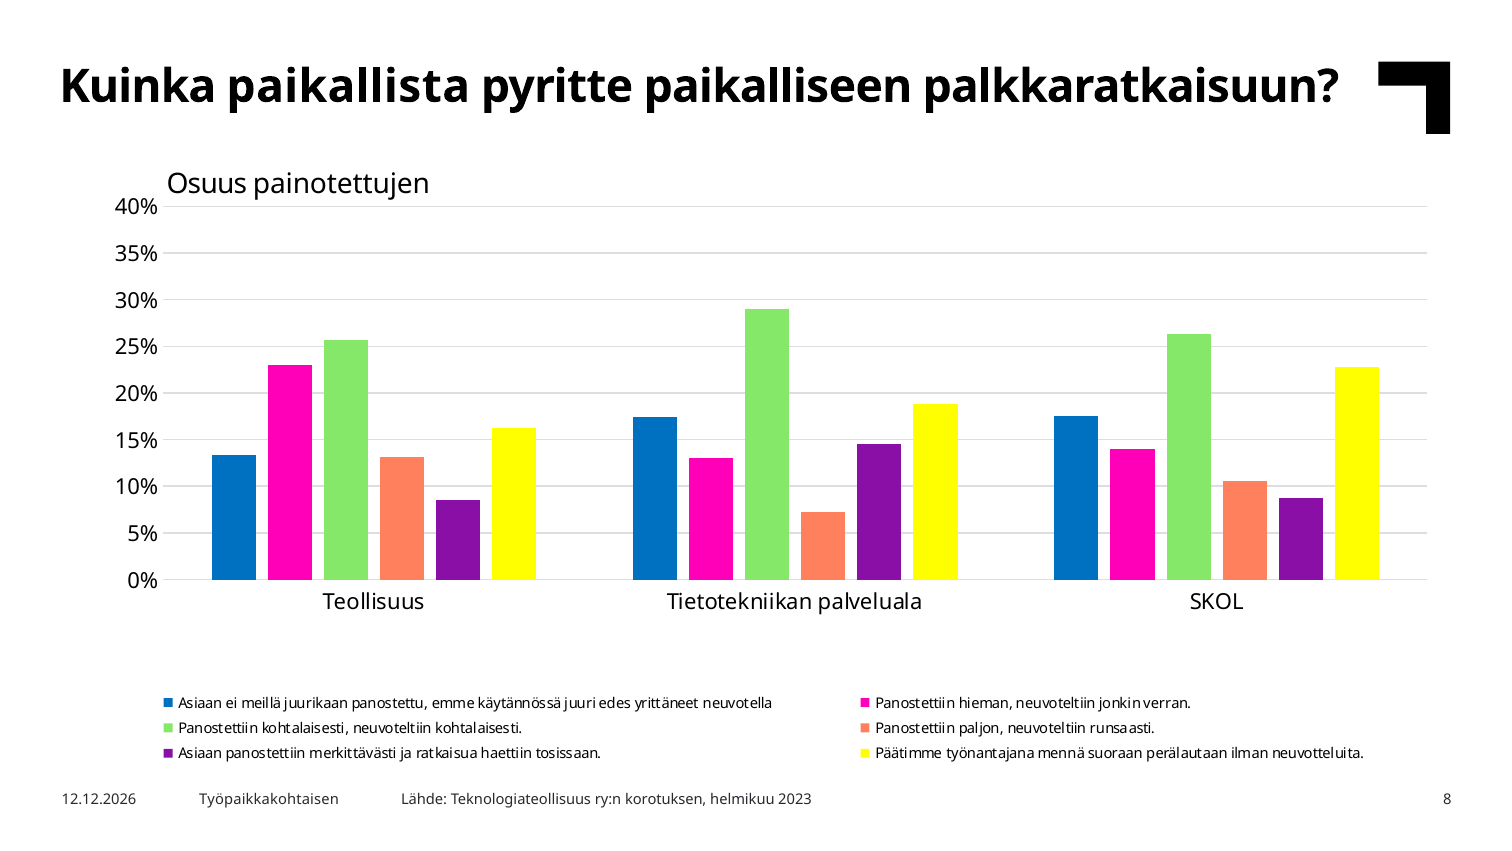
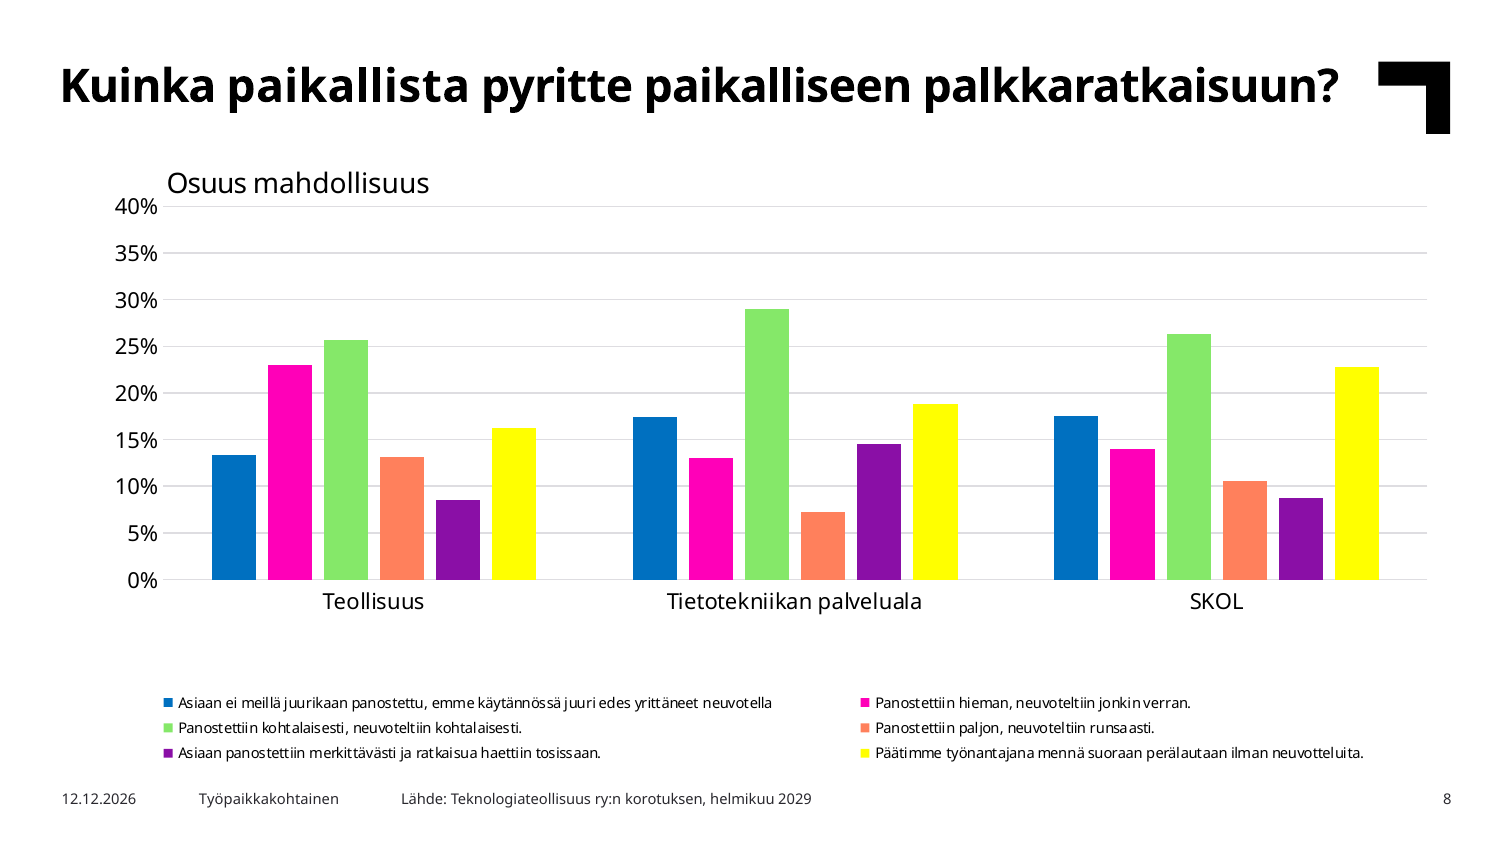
painotettujen: painotettujen -> mahdollisuus
Työpaikkakohtaisen: Työpaikkakohtaisen -> Työpaikkakohtainen
2023: 2023 -> 2029
